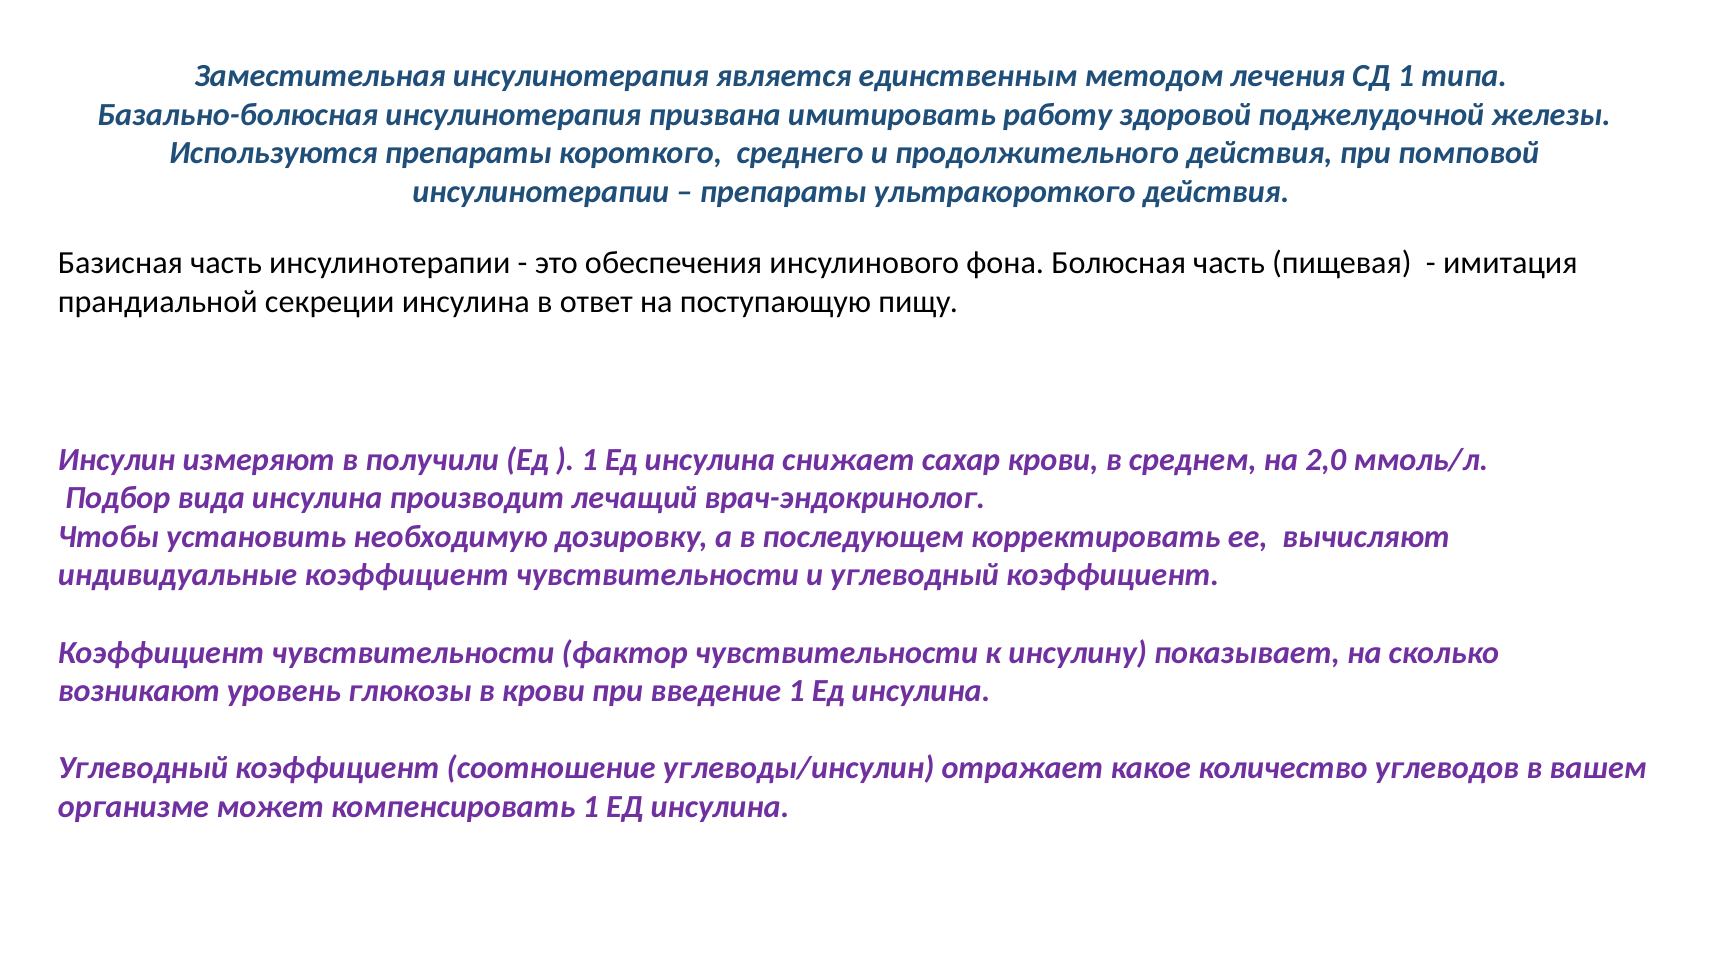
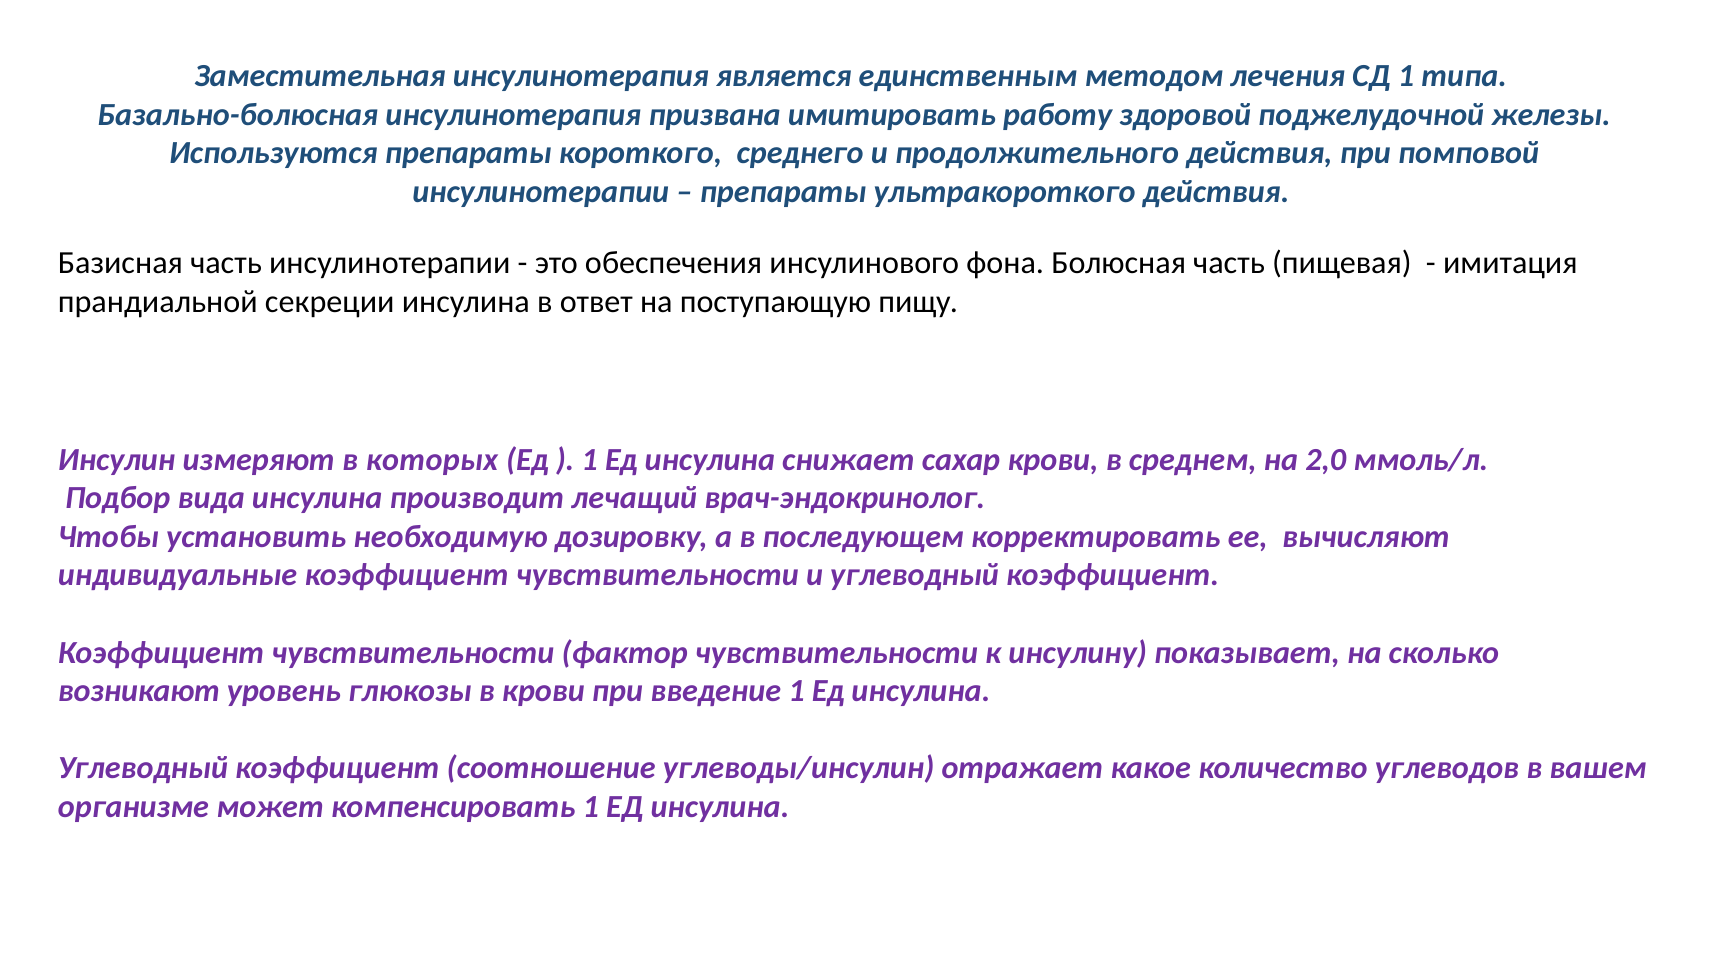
получили: получили -> которых
